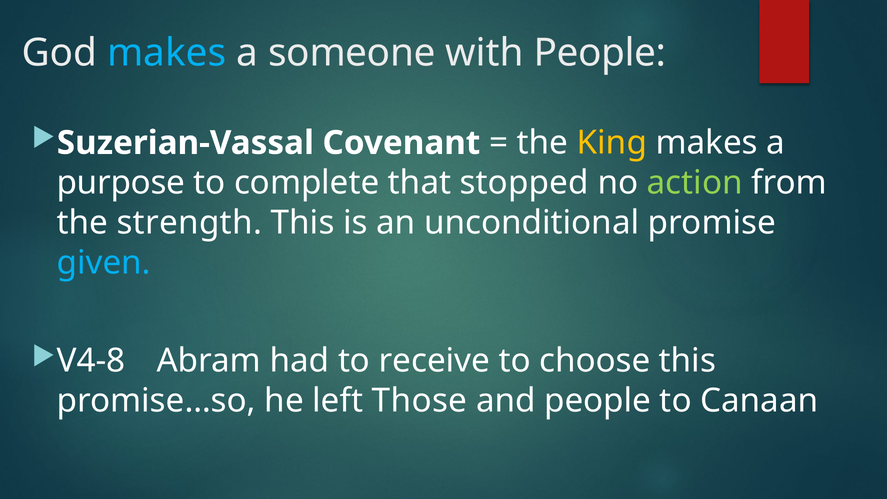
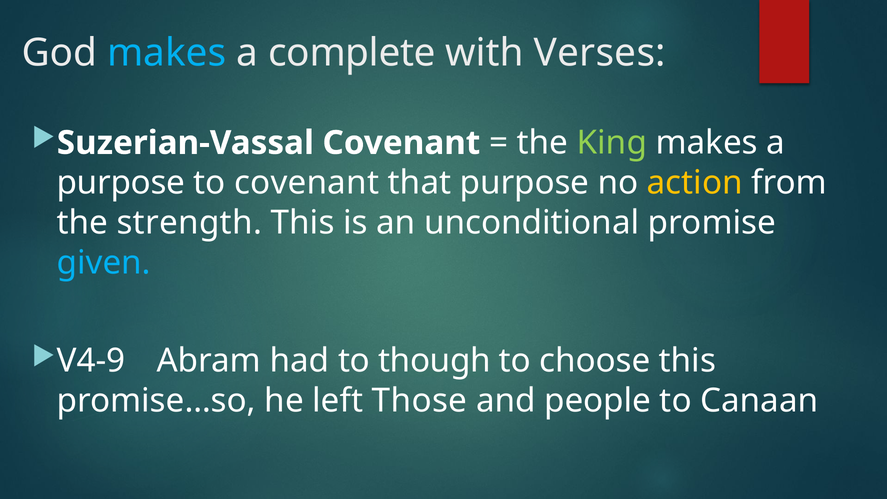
someone: someone -> complete
with People: People -> Verses
King colour: yellow -> light green
to complete: complete -> covenant
that stopped: stopped -> purpose
action colour: light green -> yellow
V4-8: V4-8 -> V4-9
receive: receive -> though
